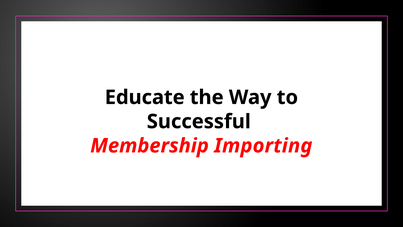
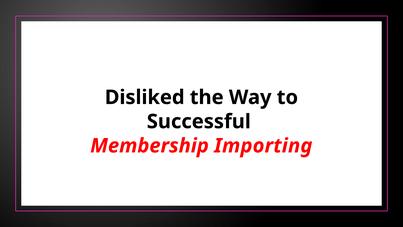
Educate: Educate -> Disliked
